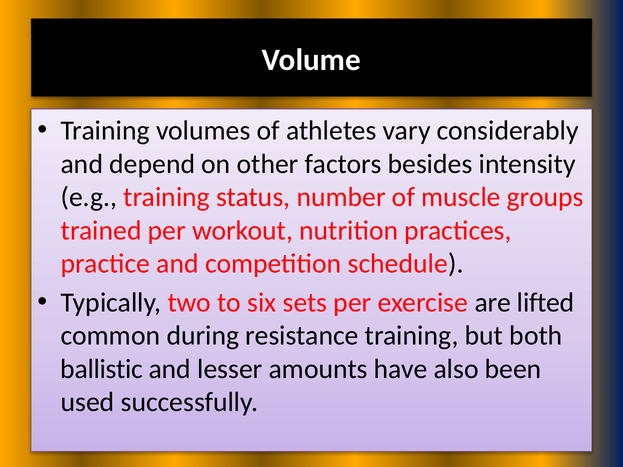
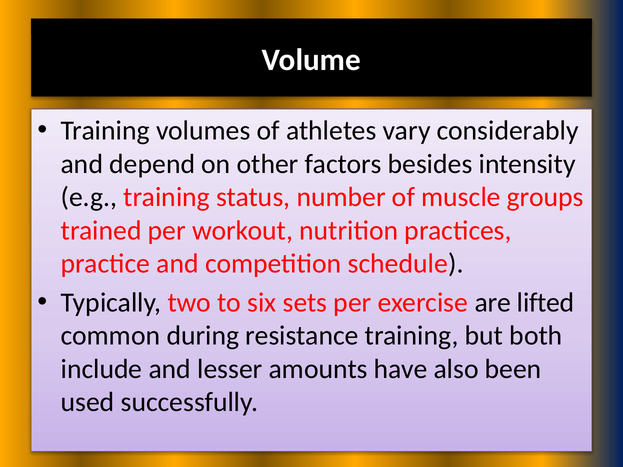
ballistic: ballistic -> include
